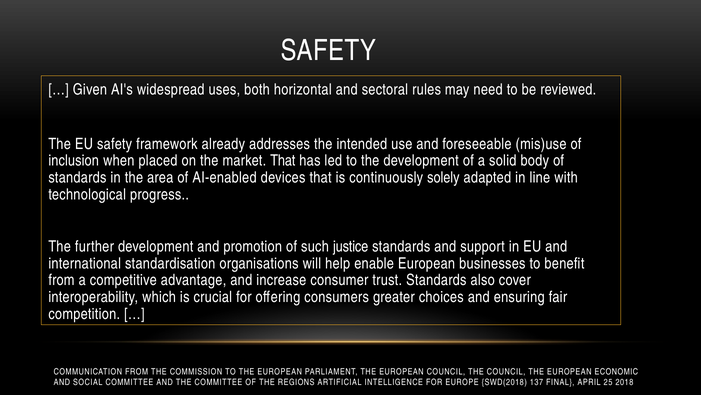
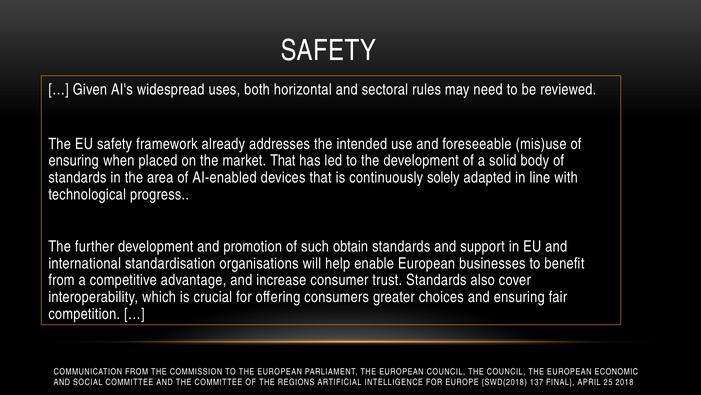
inclusion at (74, 160): inclusion -> ensuring
justice: justice -> obtain
